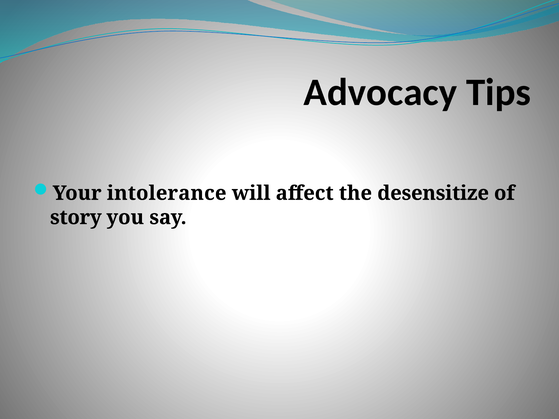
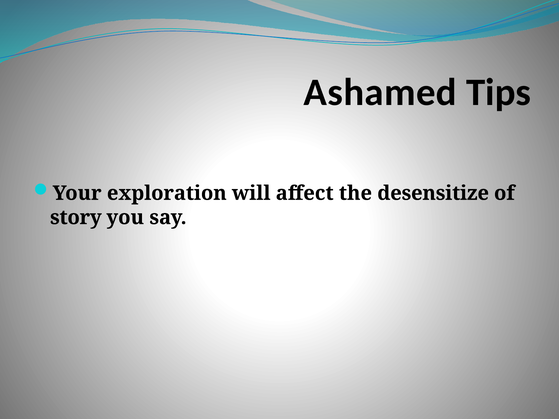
Advocacy: Advocacy -> Ashamed
intolerance: intolerance -> exploration
